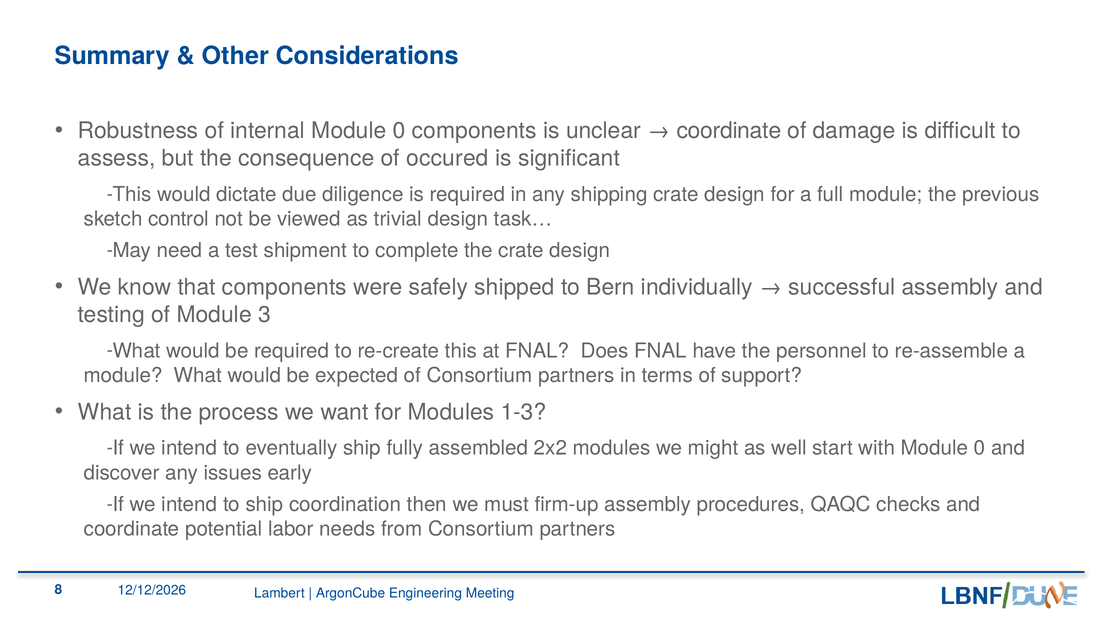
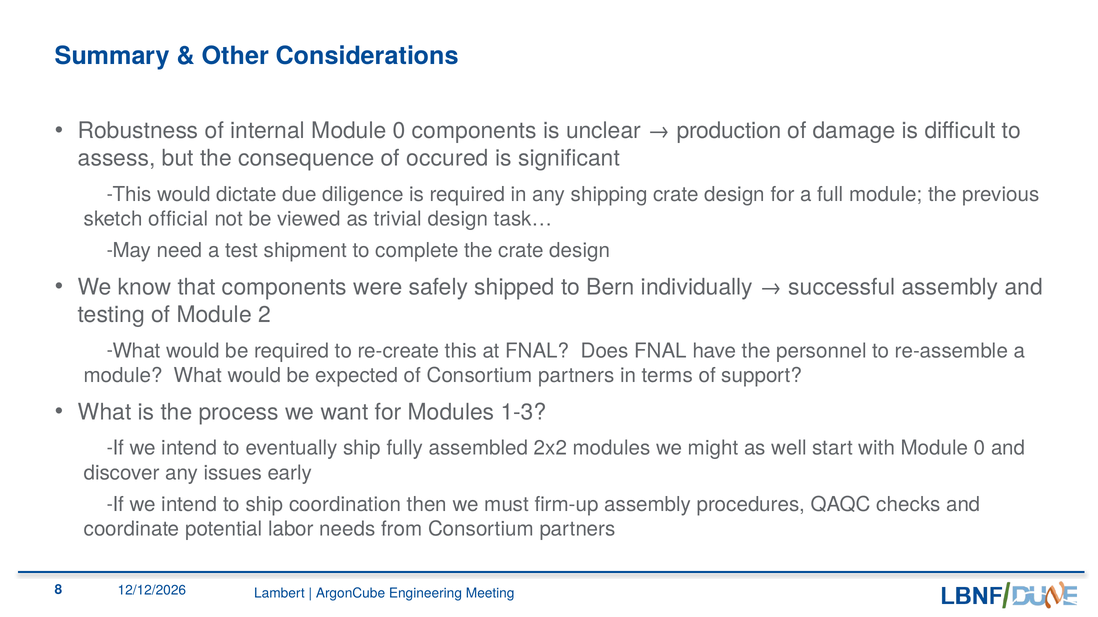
coordinate at (729, 131): coordinate -> production
control: control -> official
3: 3 -> 2
